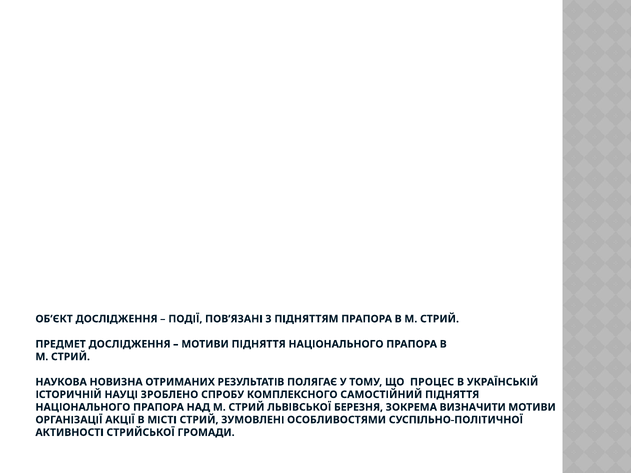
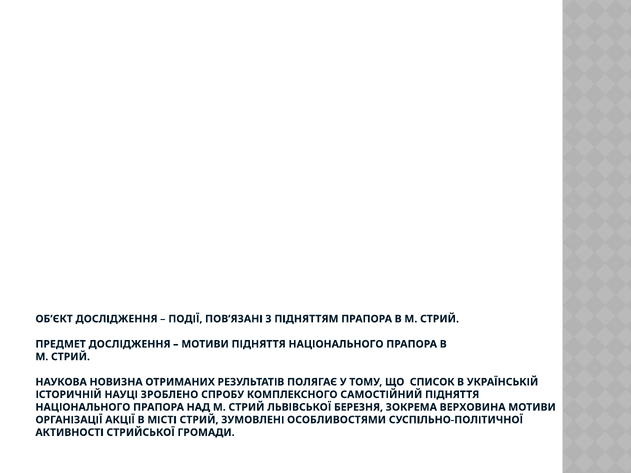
ПРОЦЕС: ПРОЦЕС -> СПИСОК
ВИЗНАЧИТИ: ВИЗНАЧИТИ -> ВЕРХОВИНА
